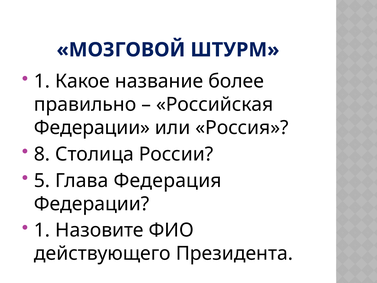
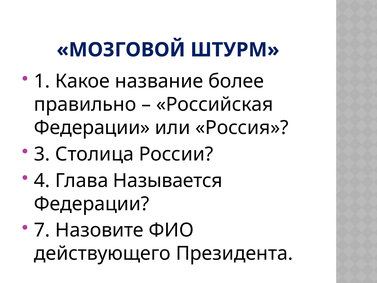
8: 8 -> 3
5: 5 -> 4
Федерация: Федерация -> Называется
1 at (42, 230): 1 -> 7
